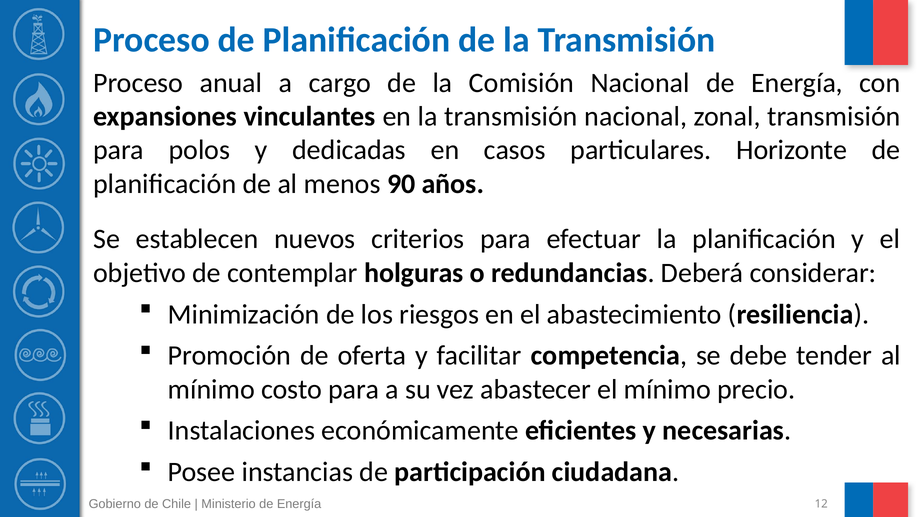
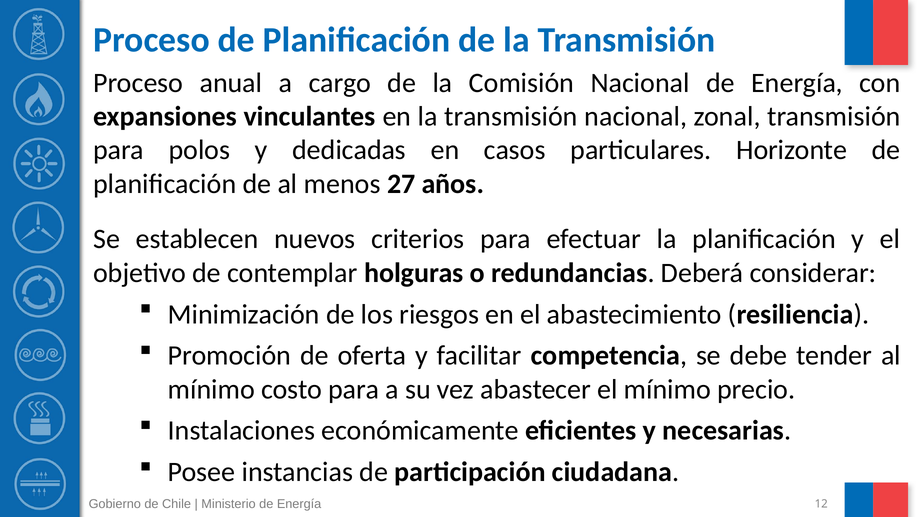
90: 90 -> 27
